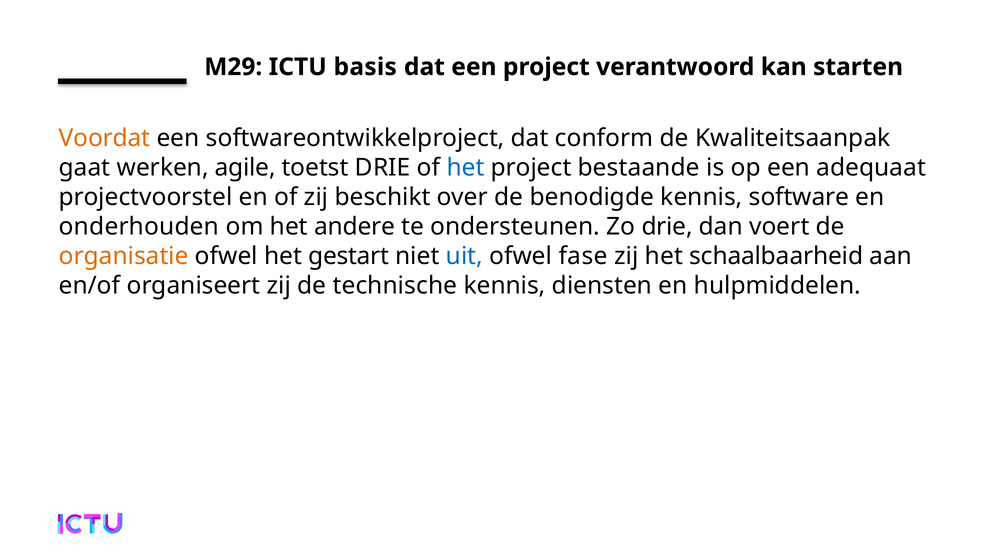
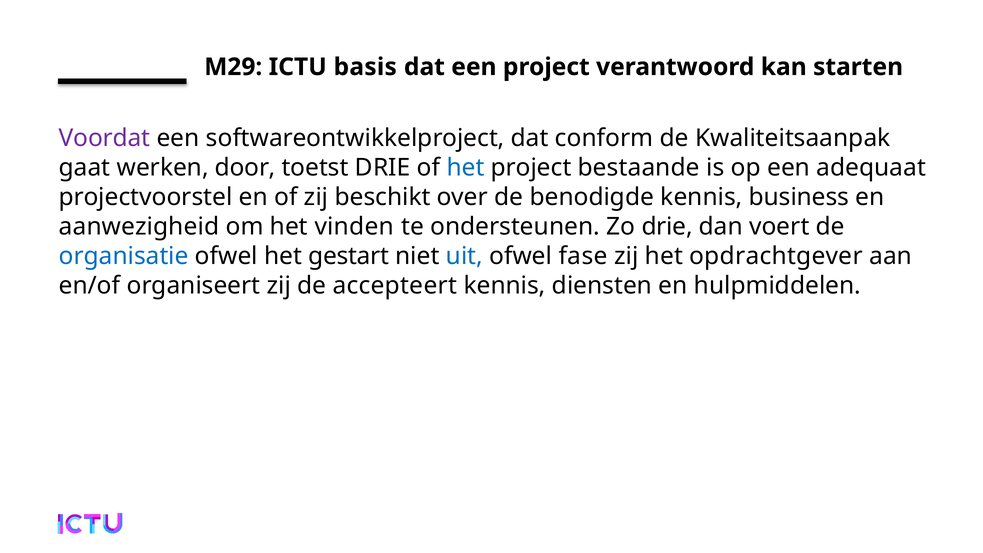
Voordat colour: orange -> purple
agile: agile -> door
software: software -> business
onderhouden: onderhouden -> aanwezigheid
andere: andere -> vinden
organisatie colour: orange -> blue
schaalbaarheid: schaalbaarheid -> opdrachtgever
technische: technische -> accepteert
